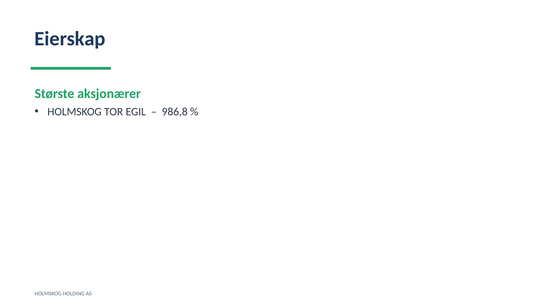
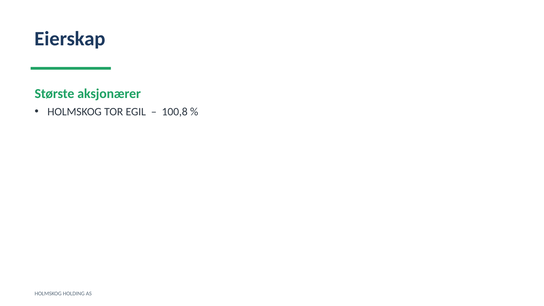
986,8: 986,8 -> 100,8
